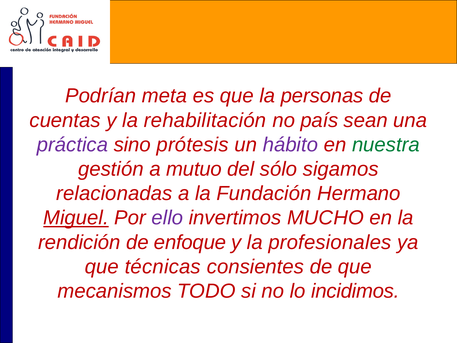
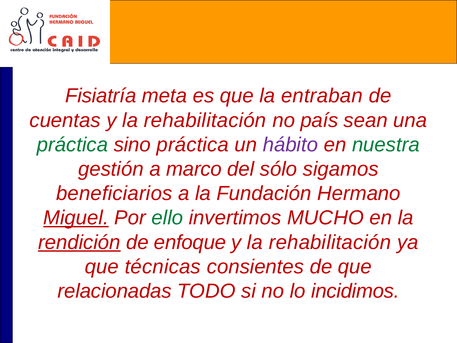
Podrían: Podrían -> Fisiatría
personas: personas -> entraban
práctica at (72, 145) colour: purple -> green
sino prótesis: prótesis -> práctica
mutuo: mutuo -> marco
relacionadas: relacionadas -> beneficiarios
ello colour: purple -> green
rendición underline: none -> present
profesionales at (330, 242): profesionales -> rehabilitación
mecanismos: mecanismos -> relacionadas
